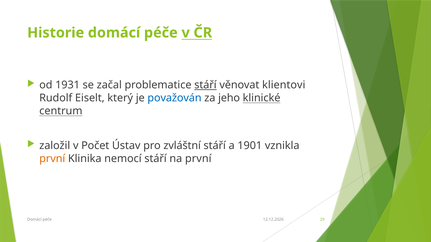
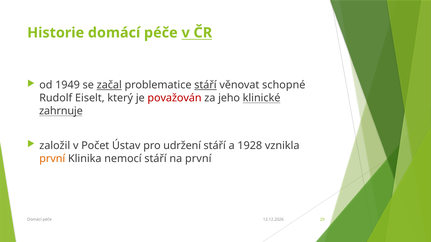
1931: 1931 -> 1949
začal underline: none -> present
klientovi: klientovi -> schopné
považován colour: blue -> red
centrum: centrum -> zahrnuje
zvláštní: zvláštní -> udržení
1901: 1901 -> 1928
